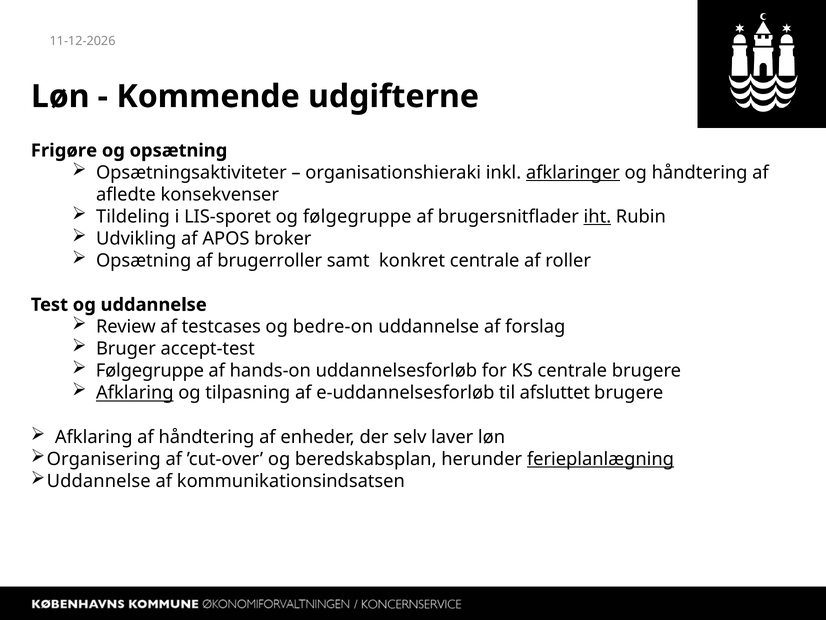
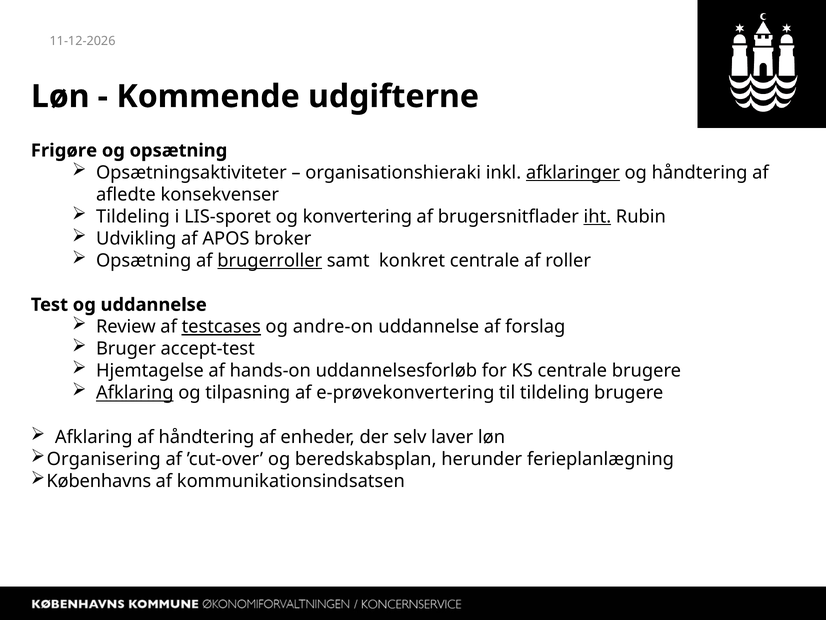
og følgegruppe: følgegruppe -> konvertering
brugerroller underline: none -> present
testcases underline: none -> present
bedre-on: bedre-on -> andre-on
Følgegruppe at (150, 371): Følgegruppe -> Hjemtagelse
e-uddannelsesforløb: e-uddannelsesforløb -> e-prøvekonvertering
til afsluttet: afsluttet -> tildeling
ferieplanlægning underline: present -> none
Uddannelse at (99, 481): Uddannelse -> Københavns
